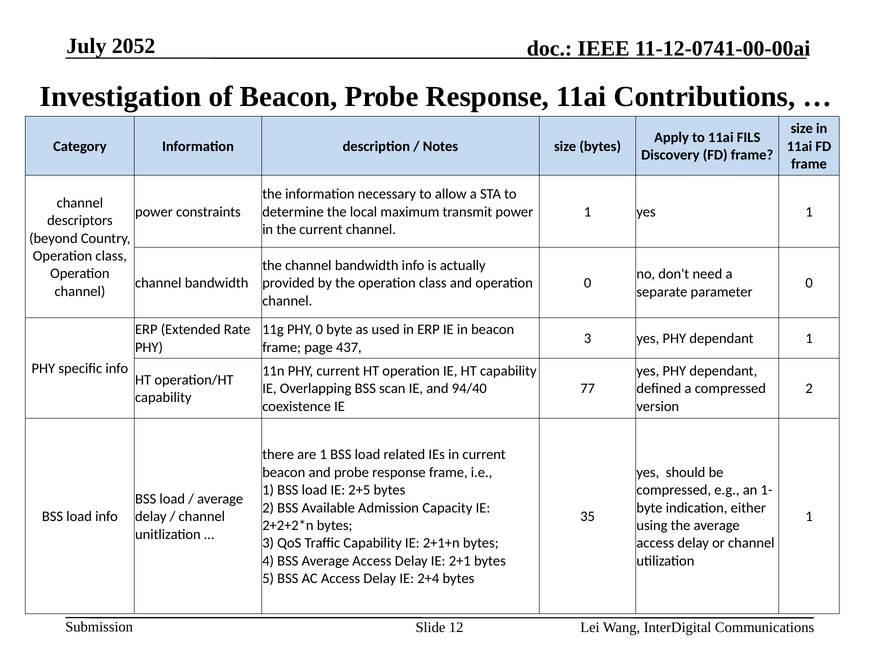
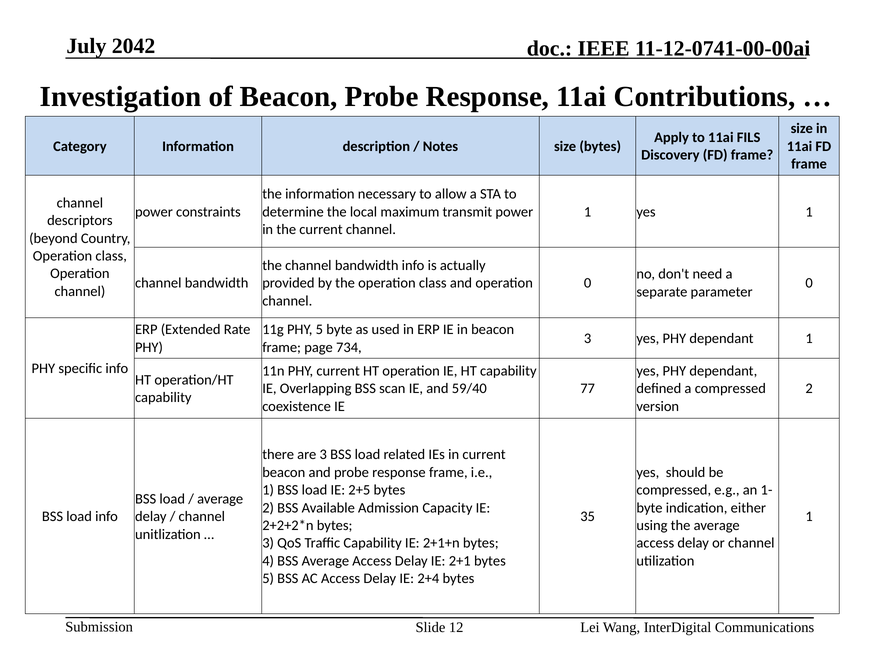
2052: 2052 -> 2042
PHY 0: 0 -> 5
437: 437 -> 734
94/40: 94/40 -> 59/40
are 1: 1 -> 3
